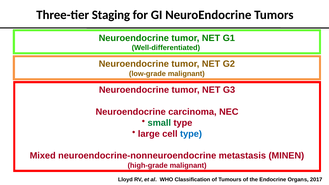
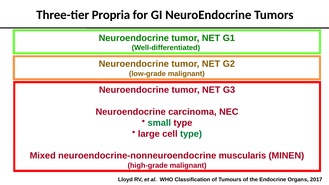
Staging: Staging -> Propria
type at (191, 134) colour: blue -> green
metastasis: metastasis -> muscularis
